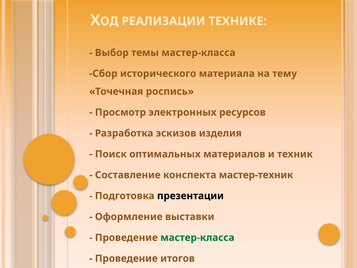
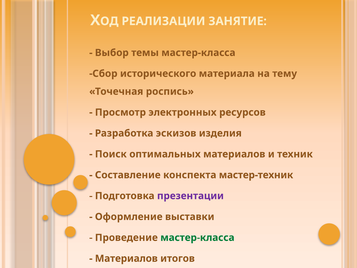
ТЕХНИКЕ: ТЕХНИКЕ -> ЗАНЯТИЕ
презентации colour: black -> purple
Проведение at (126, 258): Проведение -> Материалов
